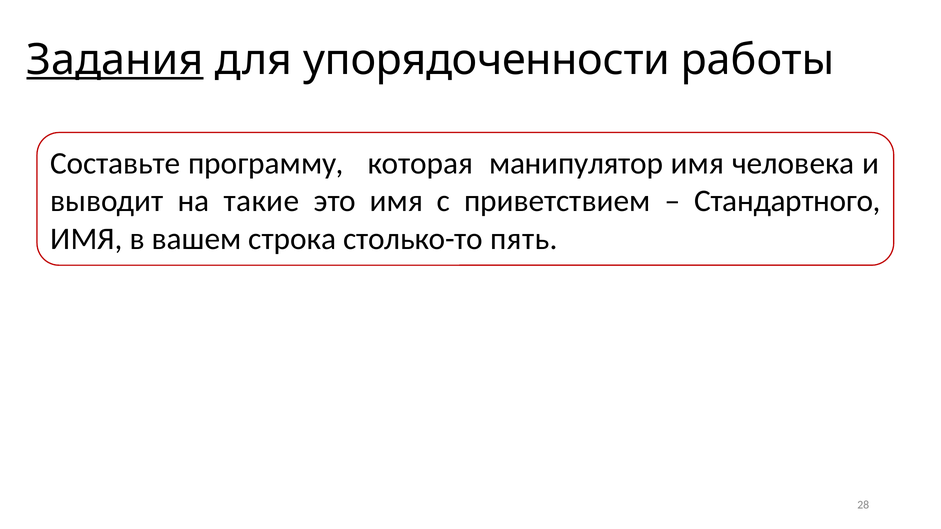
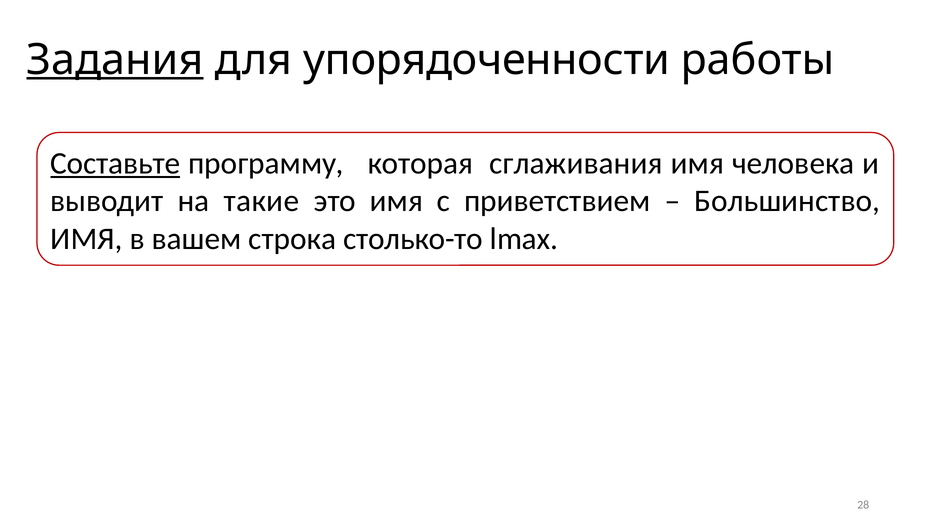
Составьте underline: none -> present
манипулятор: манипулятор -> сглаживания
Стандартного: Стандартного -> Большинство
пять: пять -> lmax
